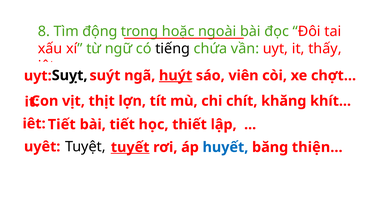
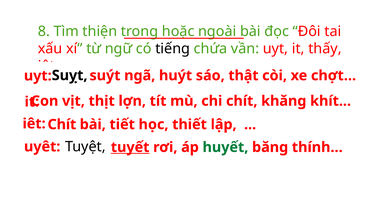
động: động -> thiện
huýt underline: present -> none
viên: viên -> thật
Tiết at (62, 125): Tiết -> Chít
huyết colour: blue -> green
thiện…: thiện… -> thính…
